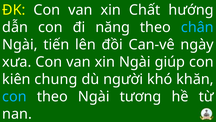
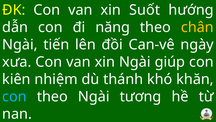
Chất: Chất -> Suốt
chân colour: light blue -> yellow
chung: chung -> nhiệm
người: người -> thánh
